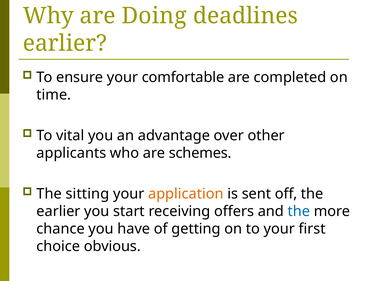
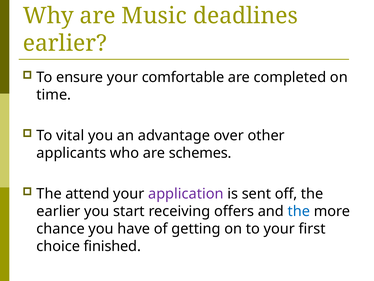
Doing: Doing -> Music
sitting: sitting -> attend
application colour: orange -> purple
obvious: obvious -> finished
